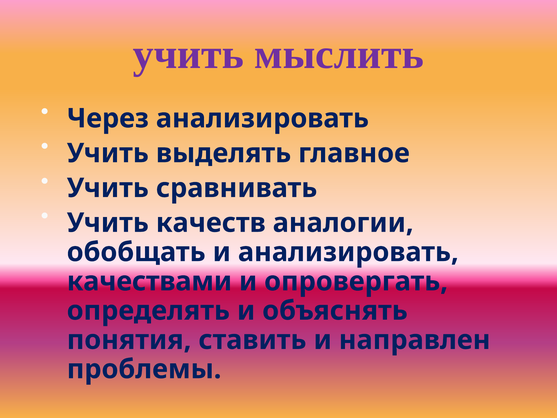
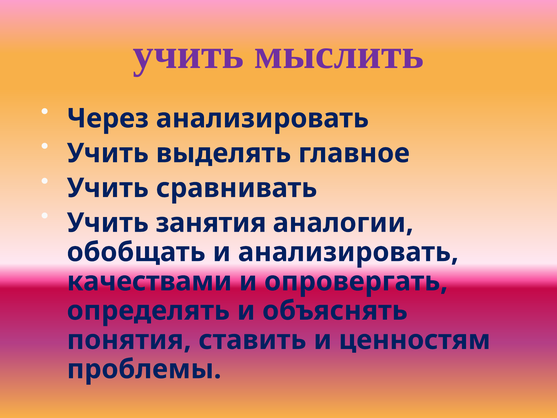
качеств: качеств -> занятия
направлен: направлен -> ценностям
